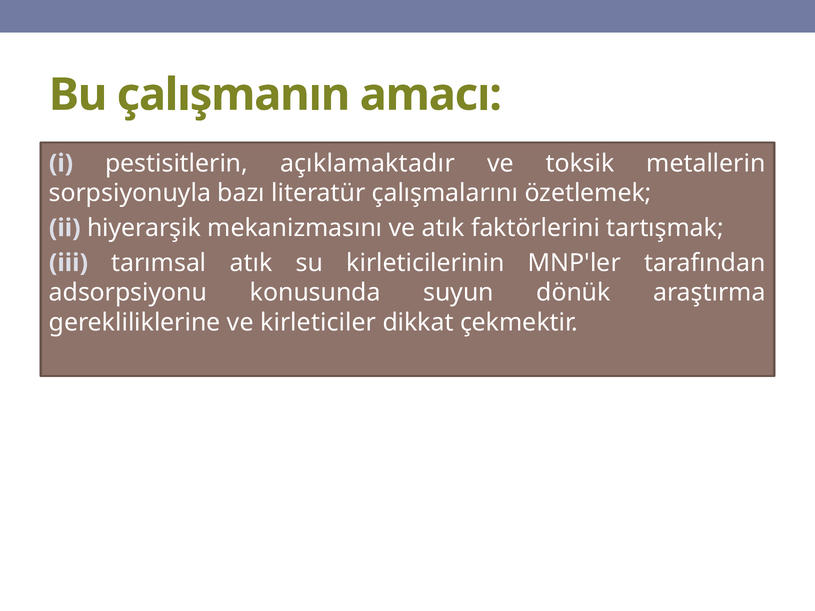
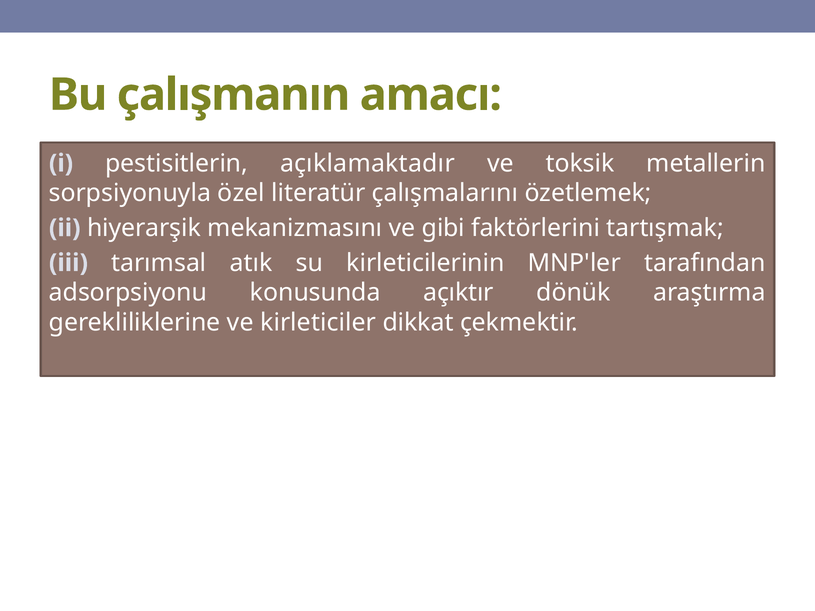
bazı: bazı -> özel
ve atık: atık -> gibi
suyun: suyun -> açıktır
